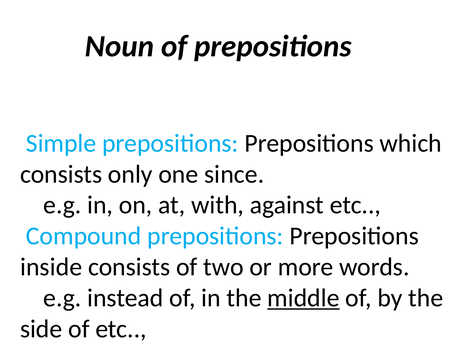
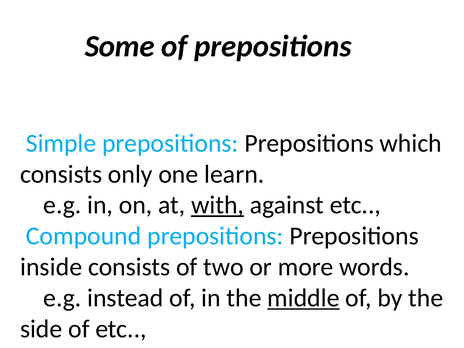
Noun: Noun -> Some
since: since -> learn
with underline: none -> present
